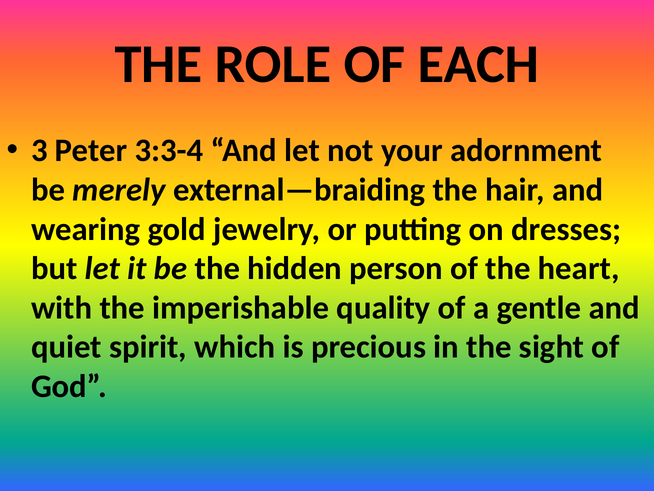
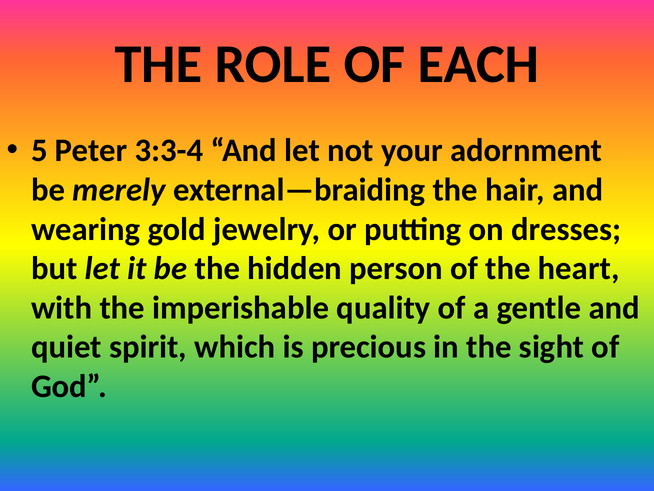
3: 3 -> 5
